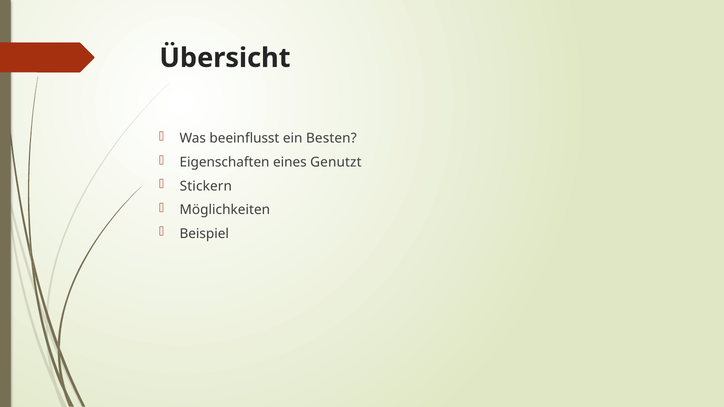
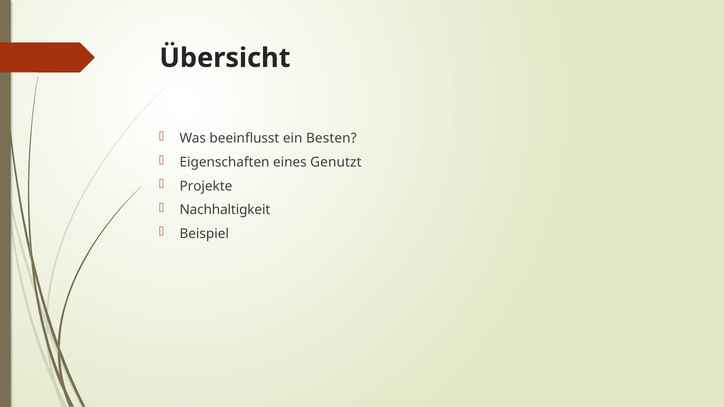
Stickern: Stickern -> Projekte
Möglichkeiten: Möglichkeiten -> Nachhaltigkeit
